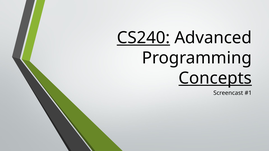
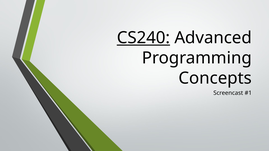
Concepts underline: present -> none
